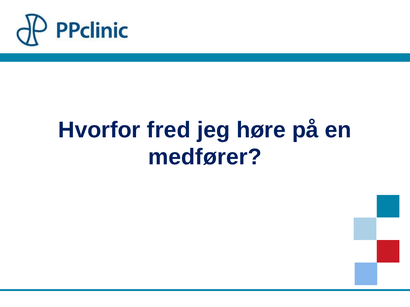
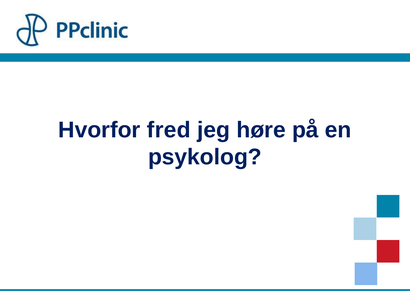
medfører: medfører -> psykolog
